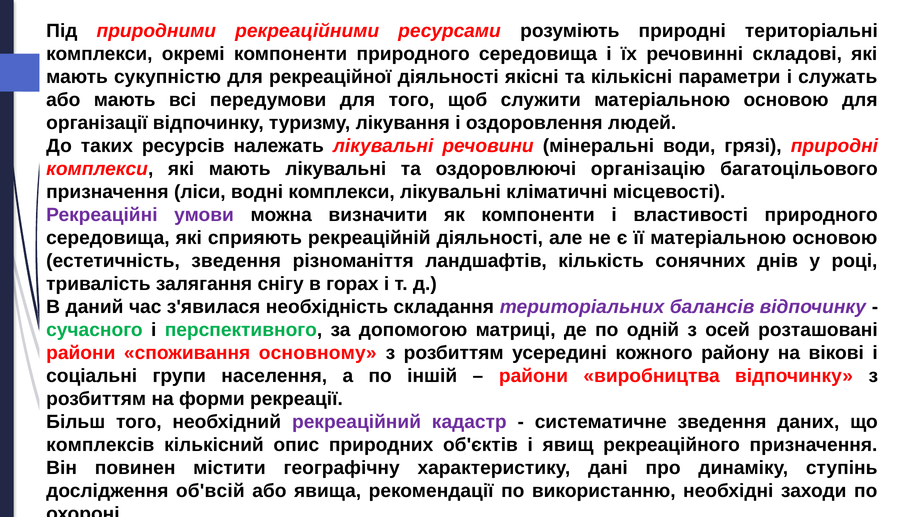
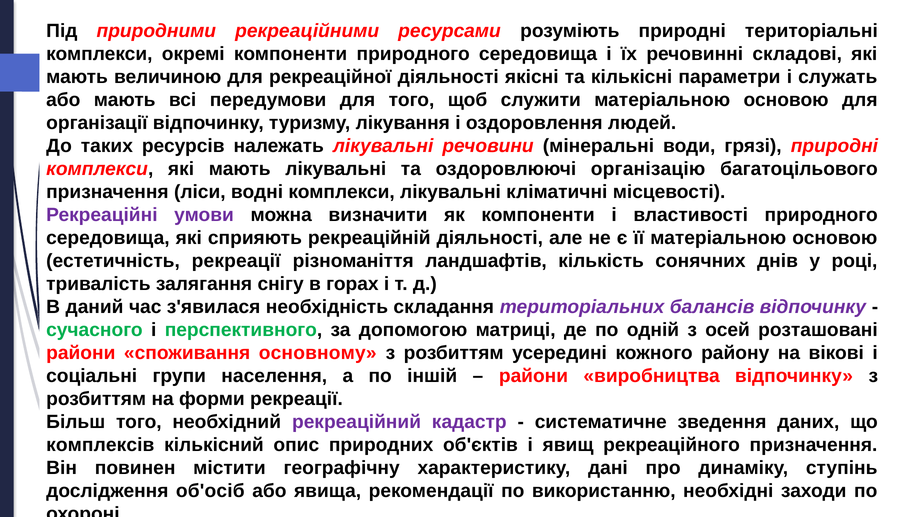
сукупністю: сукупністю -> величиною
естетичність зведення: зведення -> рекреації
об'всій: об'всій -> об'осіб
